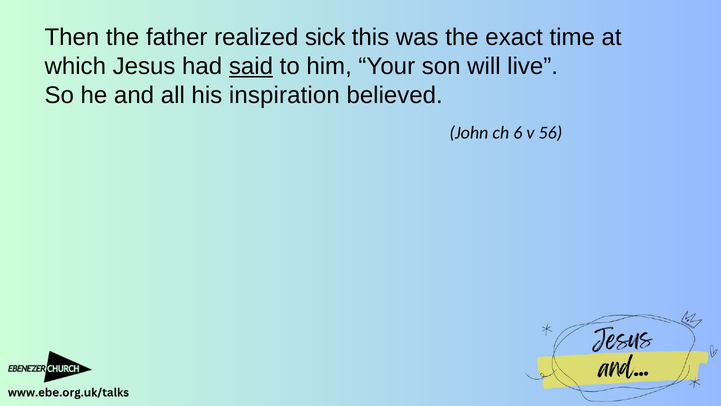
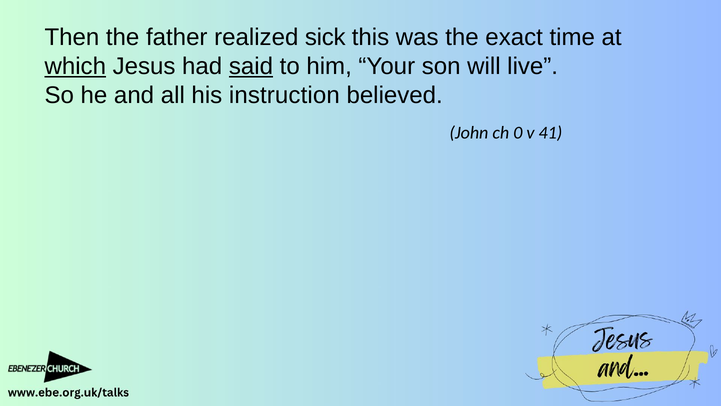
which underline: none -> present
inspiration: inspiration -> instruction
6: 6 -> 0
56: 56 -> 41
